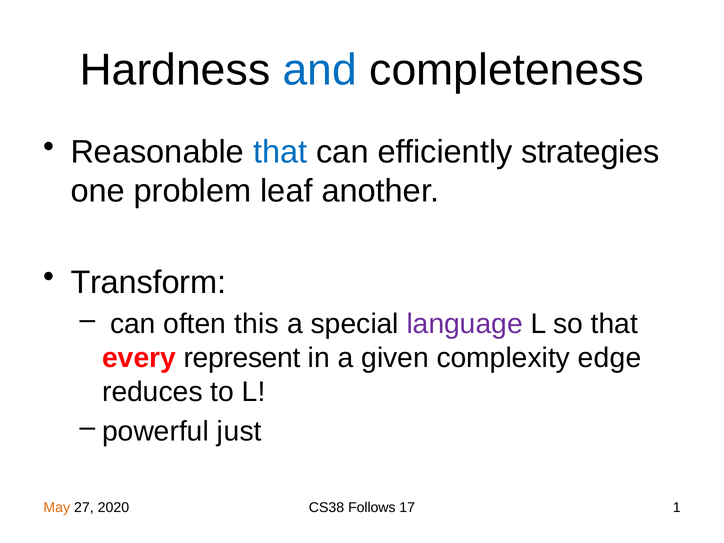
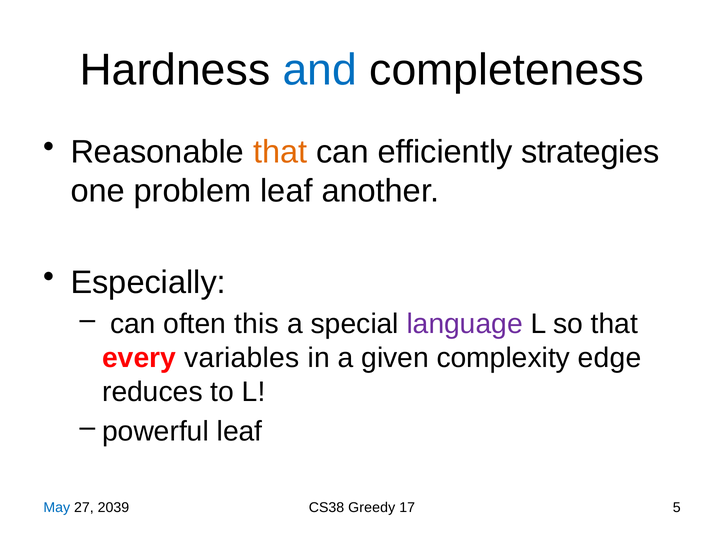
that at (280, 152) colour: blue -> orange
Transform: Transform -> Especially
represent: represent -> variables
powerful just: just -> leaf
May colour: orange -> blue
2020: 2020 -> 2039
Follows: Follows -> Greedy
1: 1 -> 5
